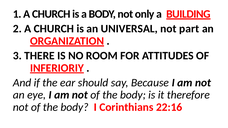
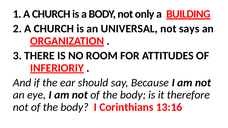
part: part -> says
22:16: 22:16 -> 13:16
